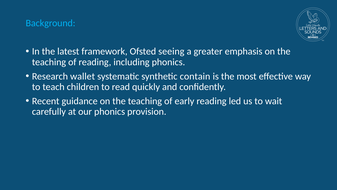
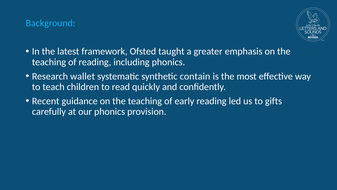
seeing: seeing -> taught
wait: wait -> gifts
